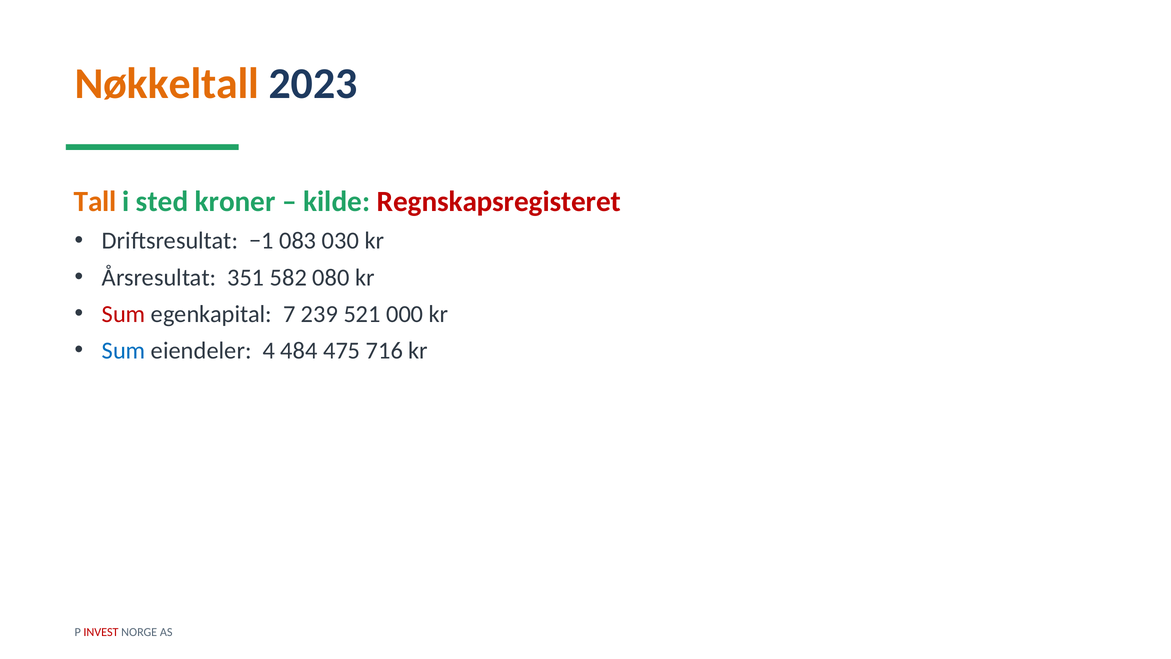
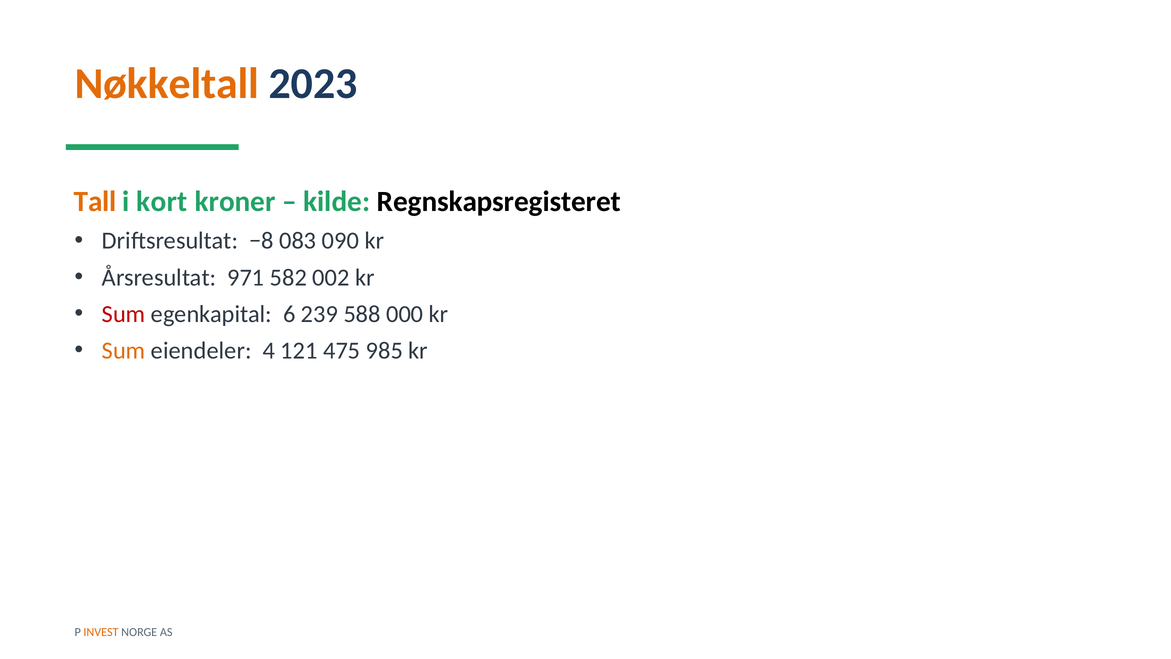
sted: sted -> kort
Regnskapsregisteret colour: red -> black
−1: −1 -> −8
030: 030 -> 090
351: 351 -> 971
080: 080 -> 002
7: 7 -> 6
521: 521 -> 588
Sum at (124, 351) colour: blue -> orange
484: 484 -> 121
716: 716 -> 985
INVEST colour: red -> orange
